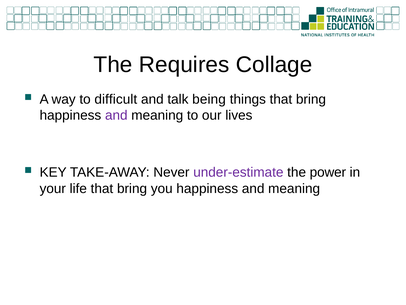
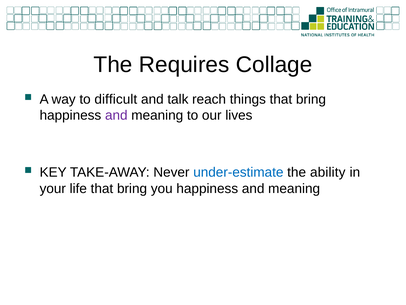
being: being -> reach
under-estimate colour: purple -> blue
power: power -> ability
